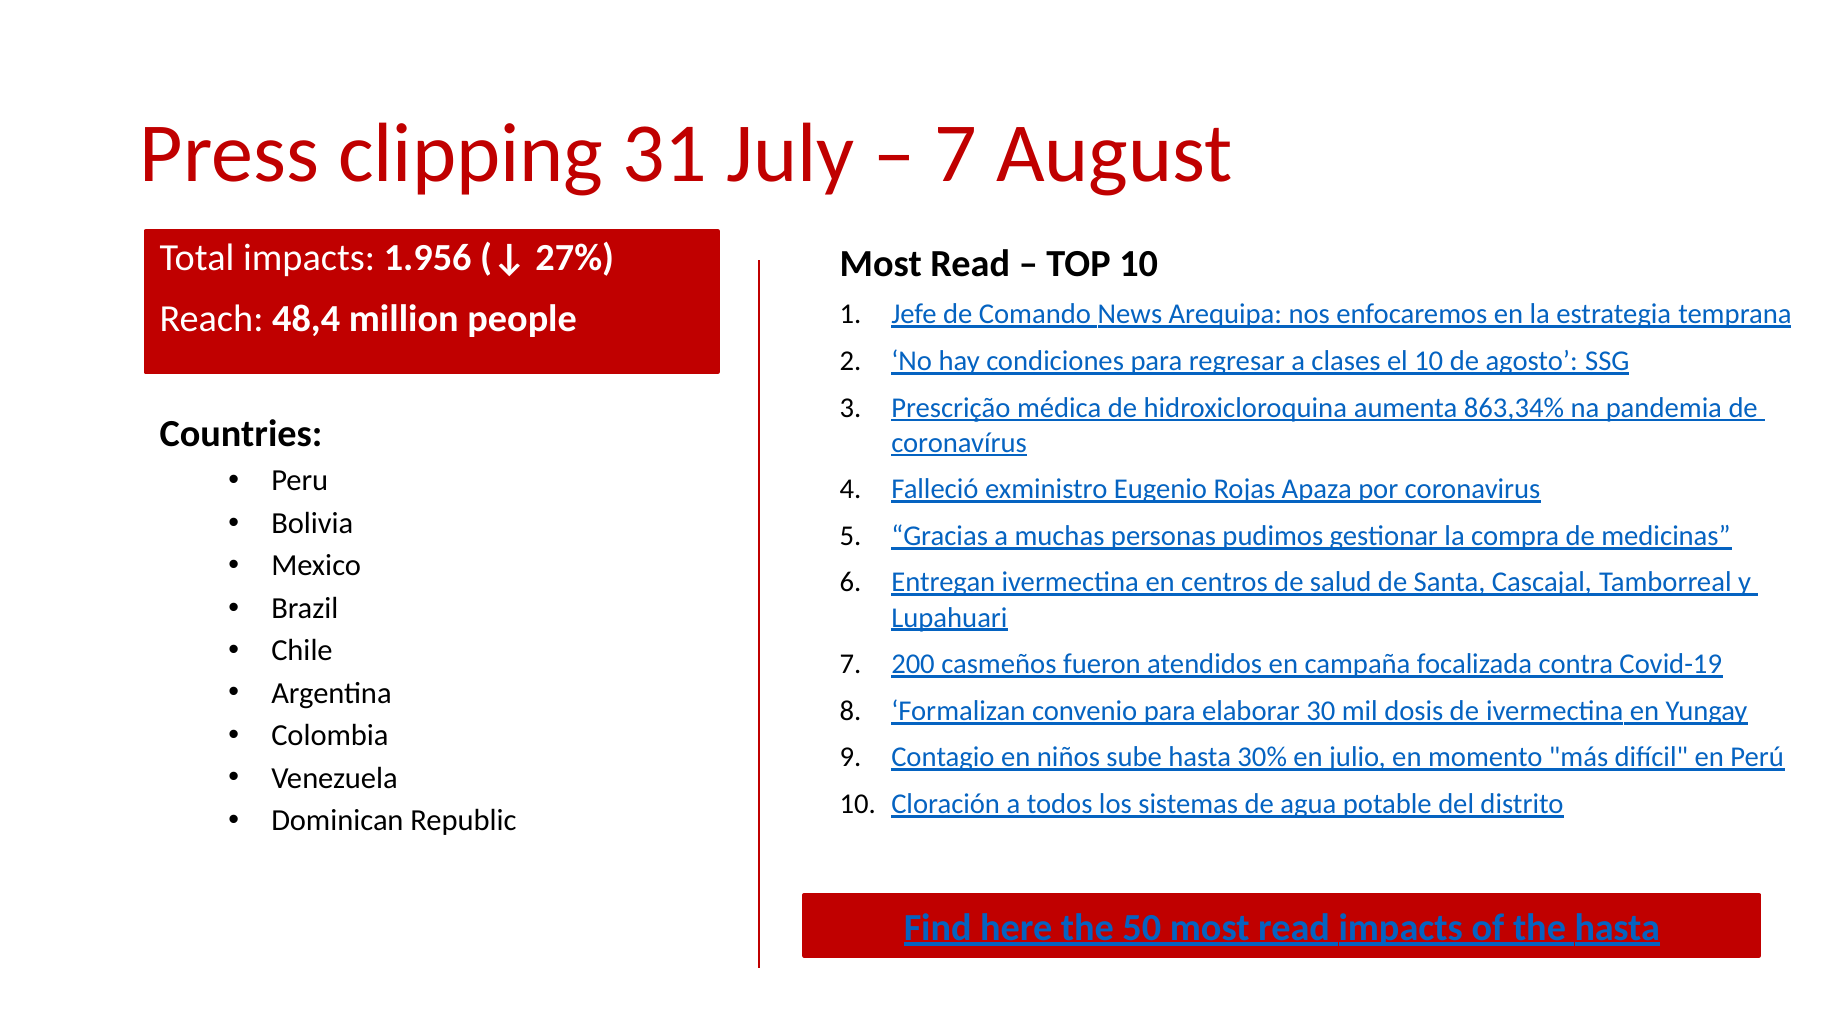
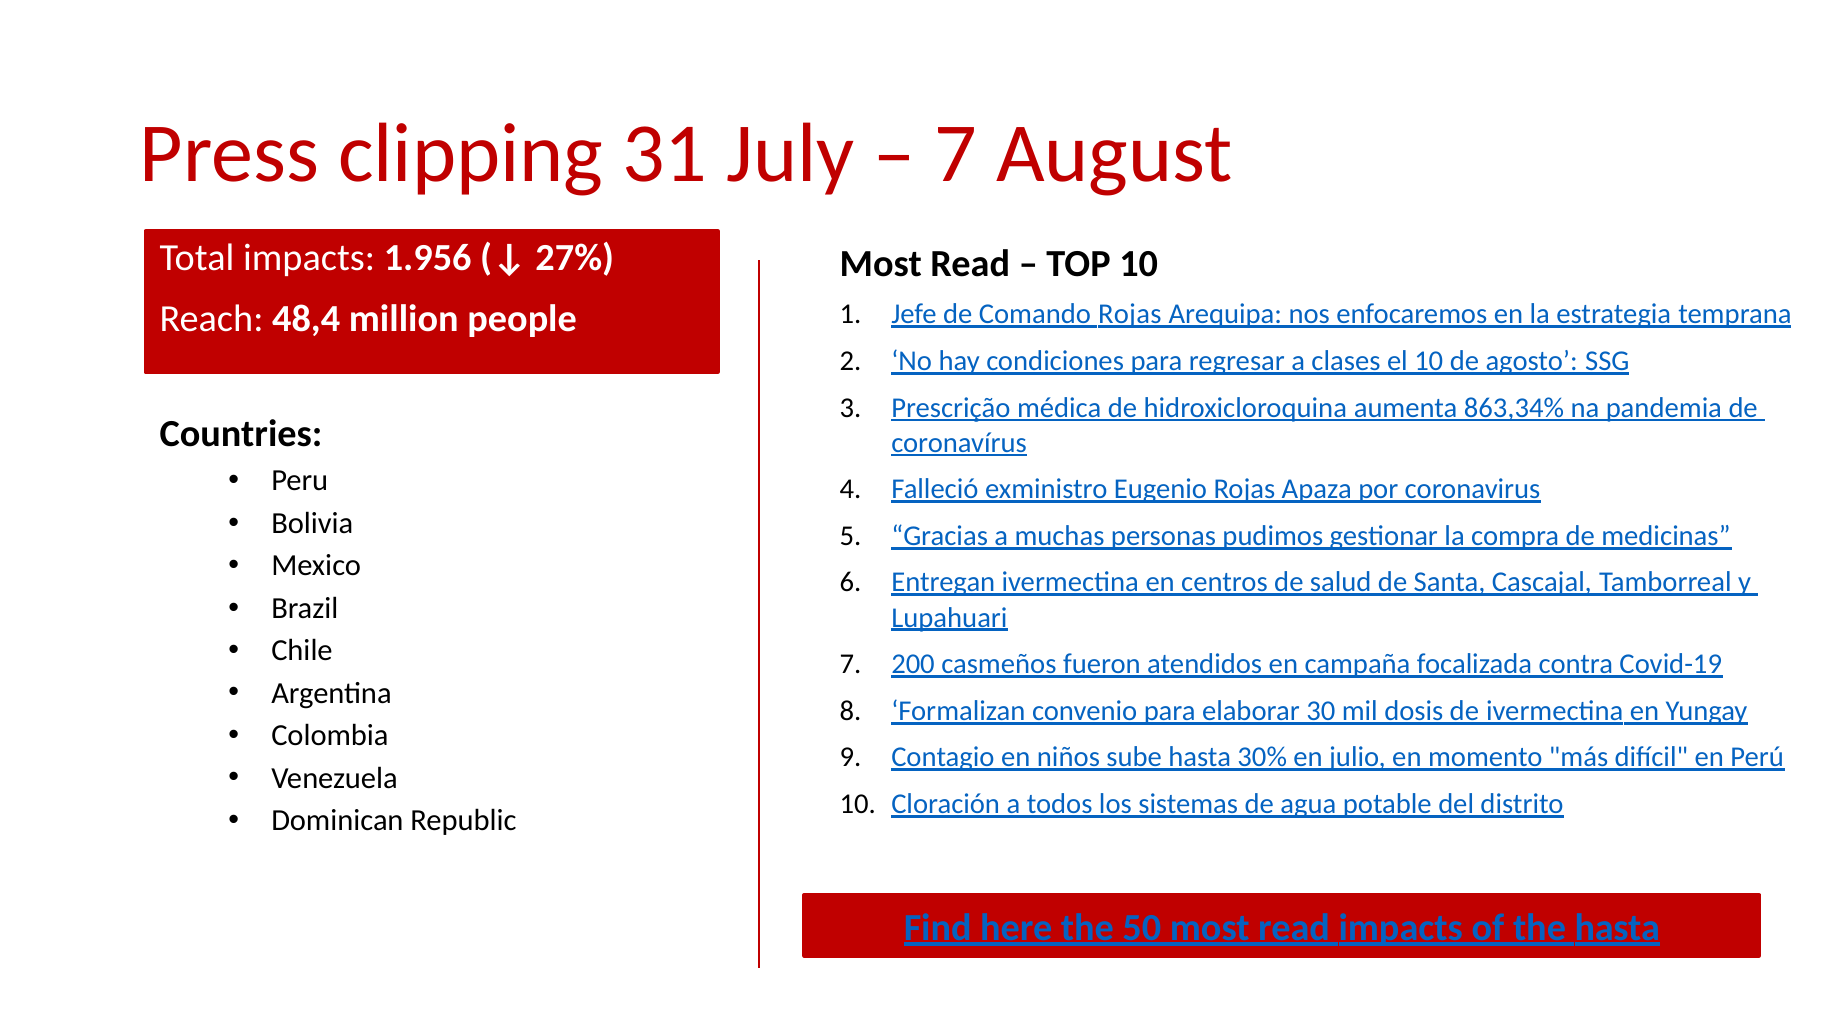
Comando News: News -> Rojas
